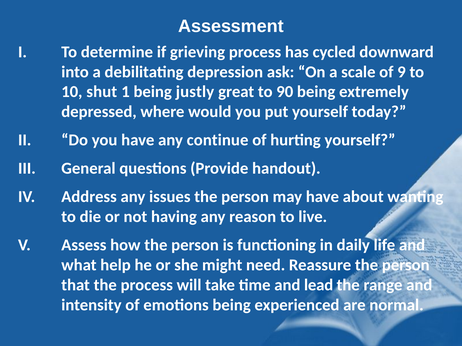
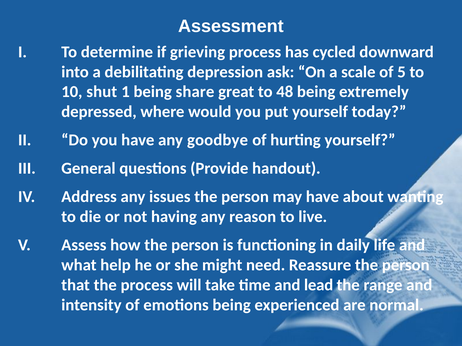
9: 9 -> 5
justly: justly -> share
90: 90 -> 48
continue: continue -> goodbye
